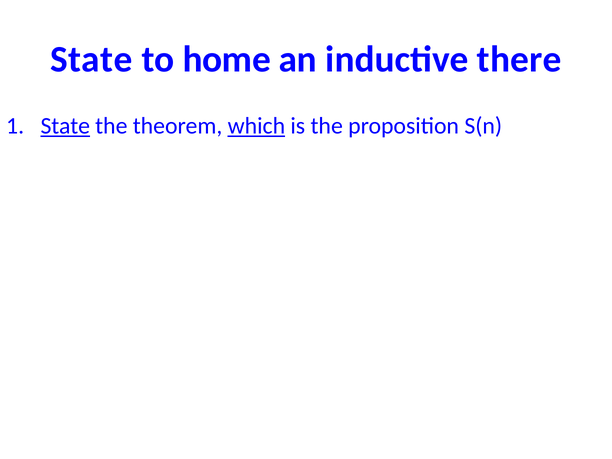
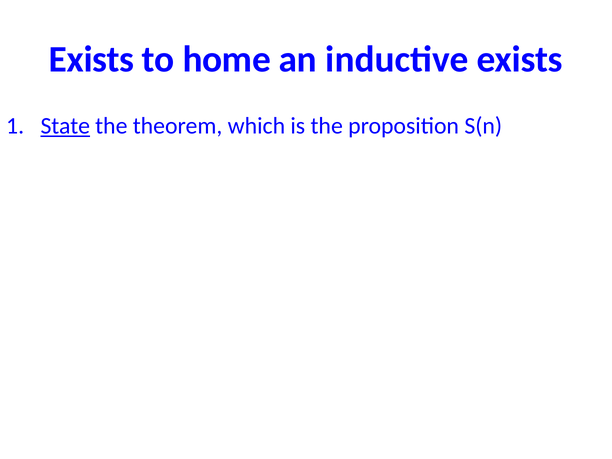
State at (91, 59): State -> Exists
inductive there: there -> exists
which underline: present -> none
